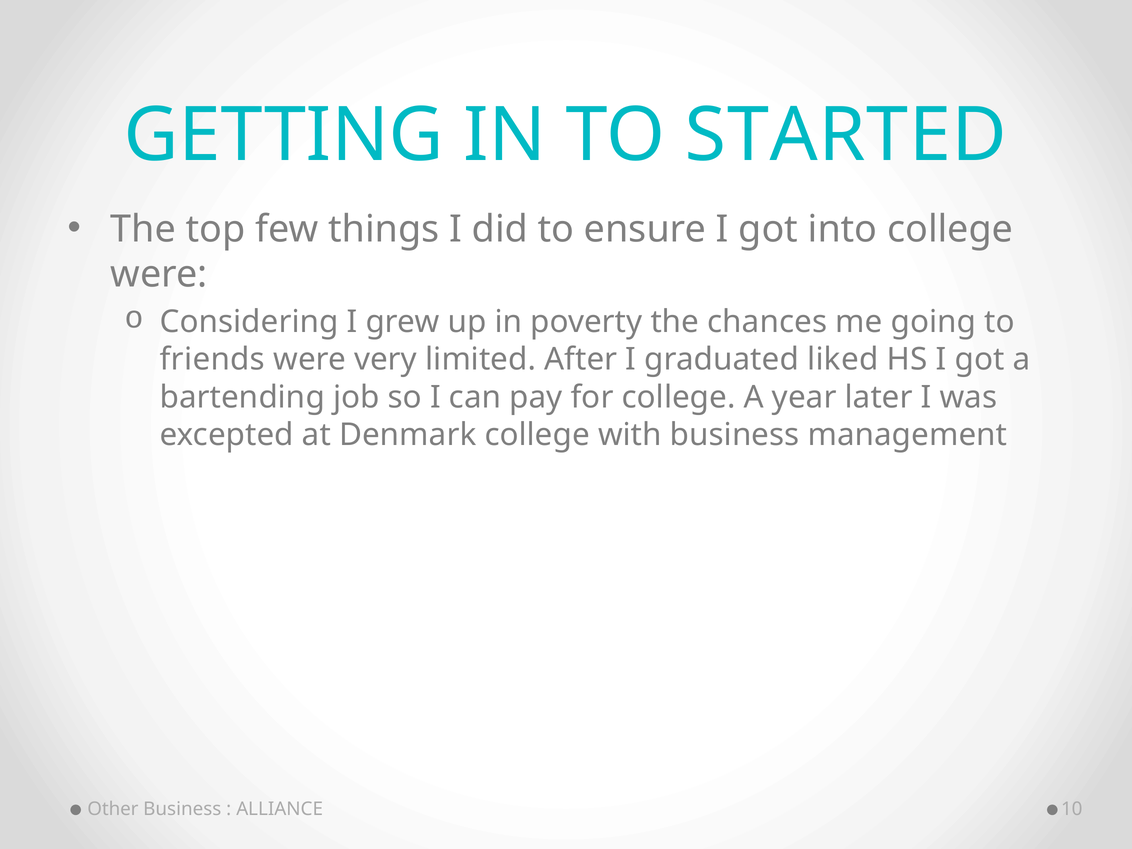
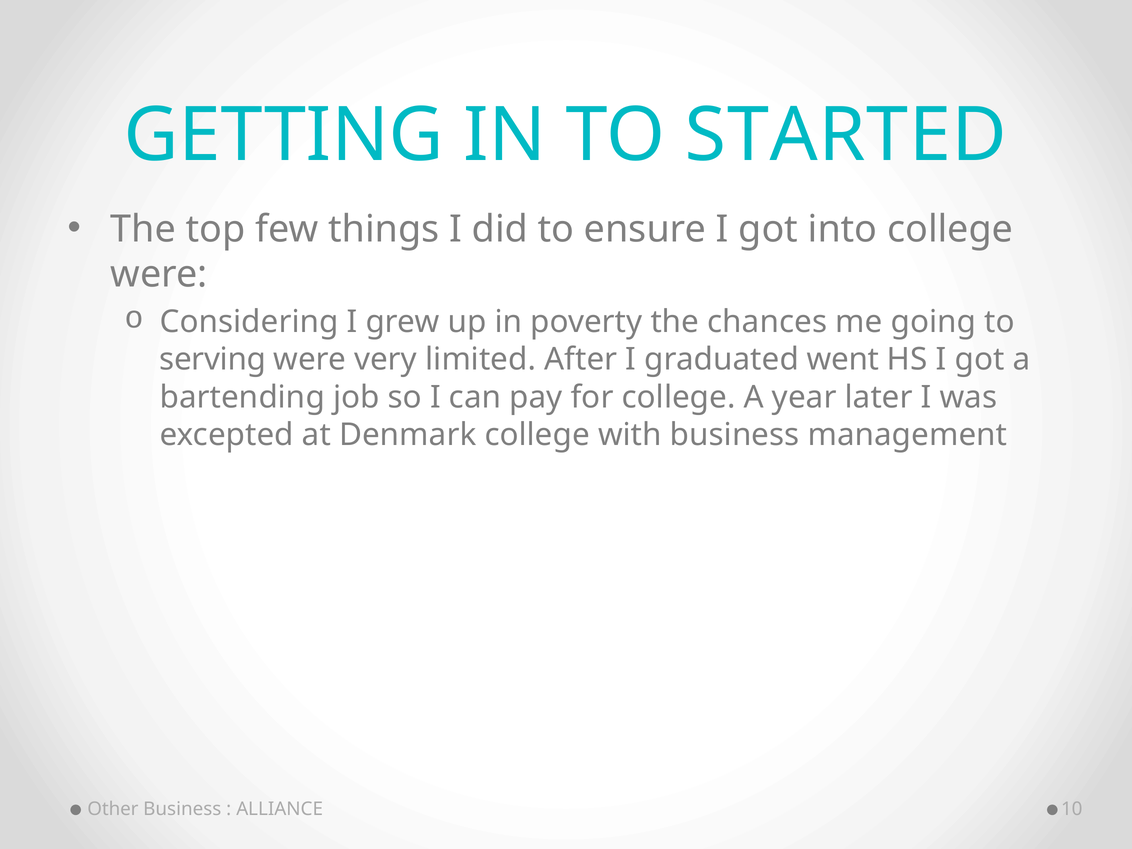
friends: friends -> serving
liked: liked -> went
